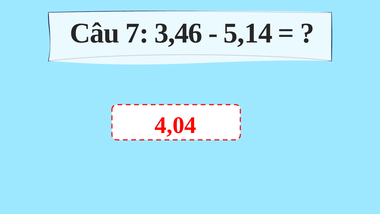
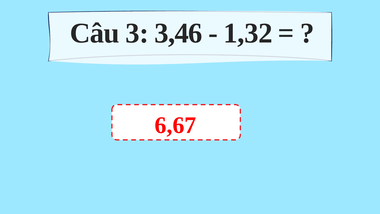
7: 7 -> 3
5,14: 5,14 -> 1,32
4,04: 4,04 -> 6,67
